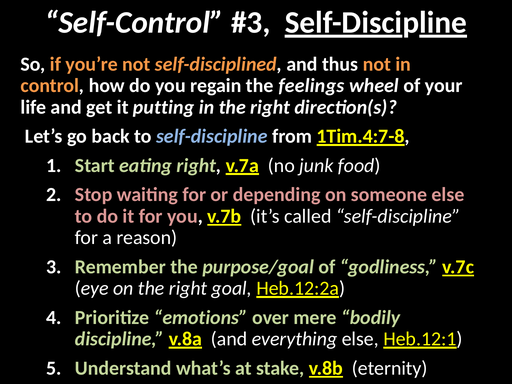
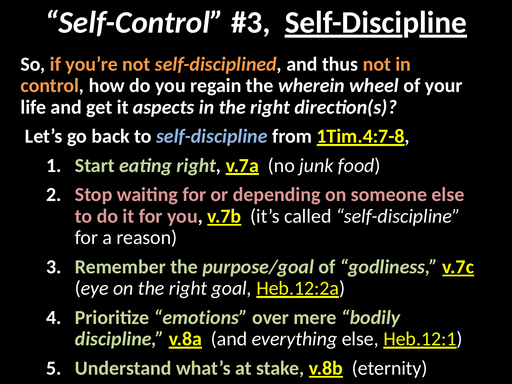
feelings: feelings -> wherein
putting: putting -> aspects
